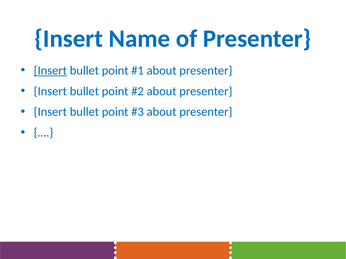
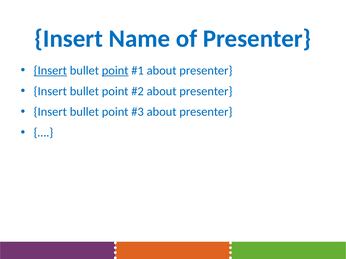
point at (115, 71) underline: none -> present
